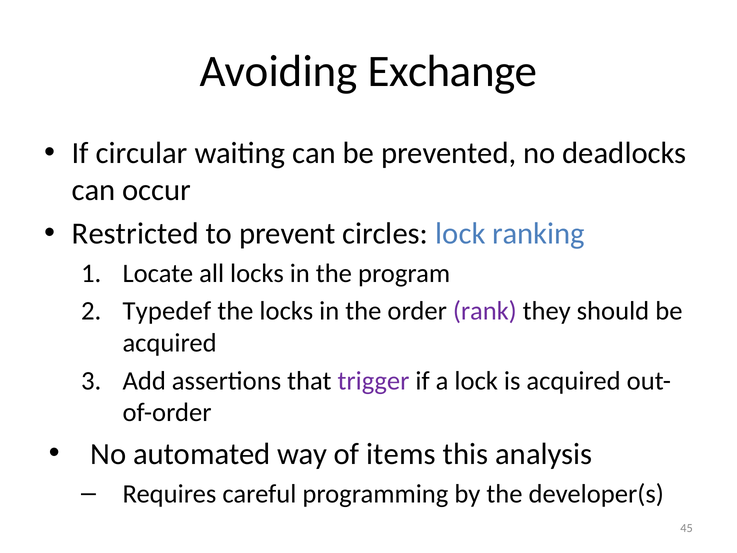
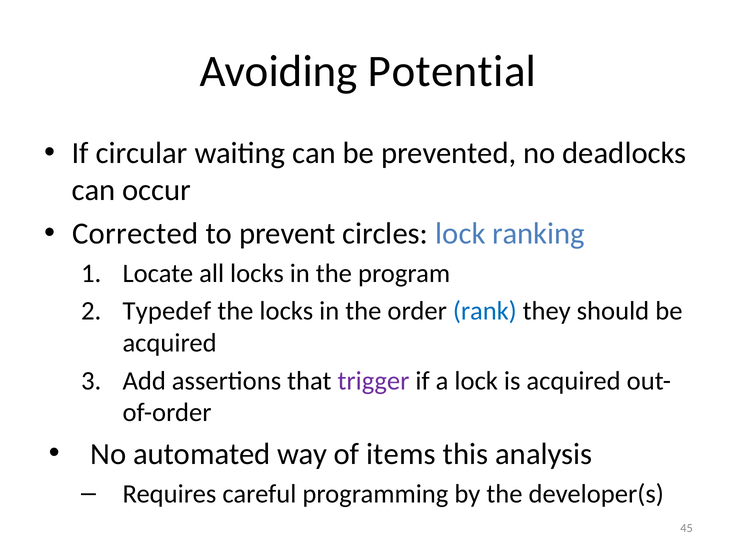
Exchange: Exchange -> Potential
Restricted: Restricted -> Corrected
rank colour: purple -> blue
